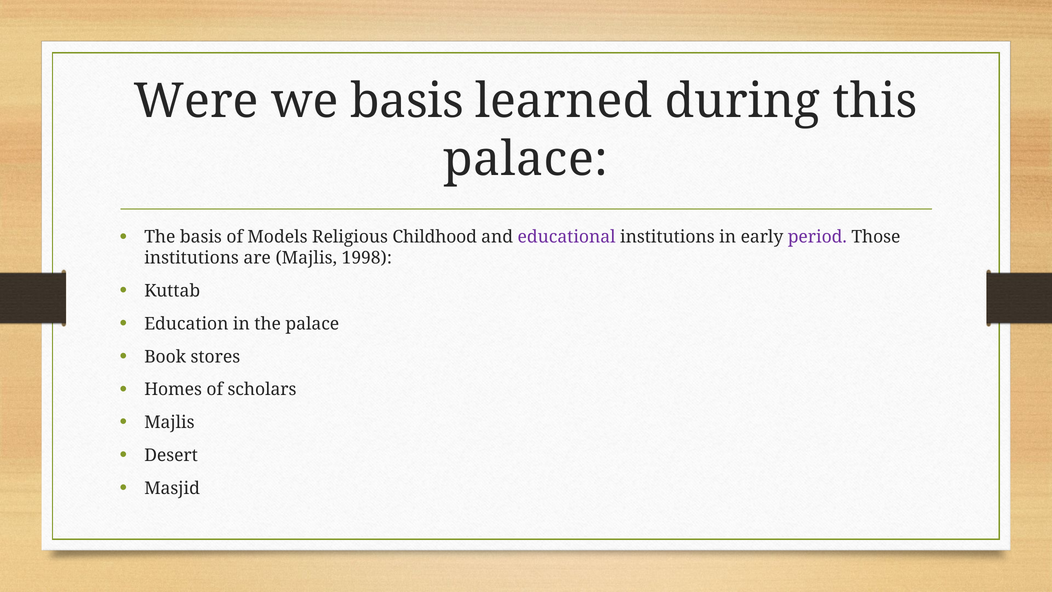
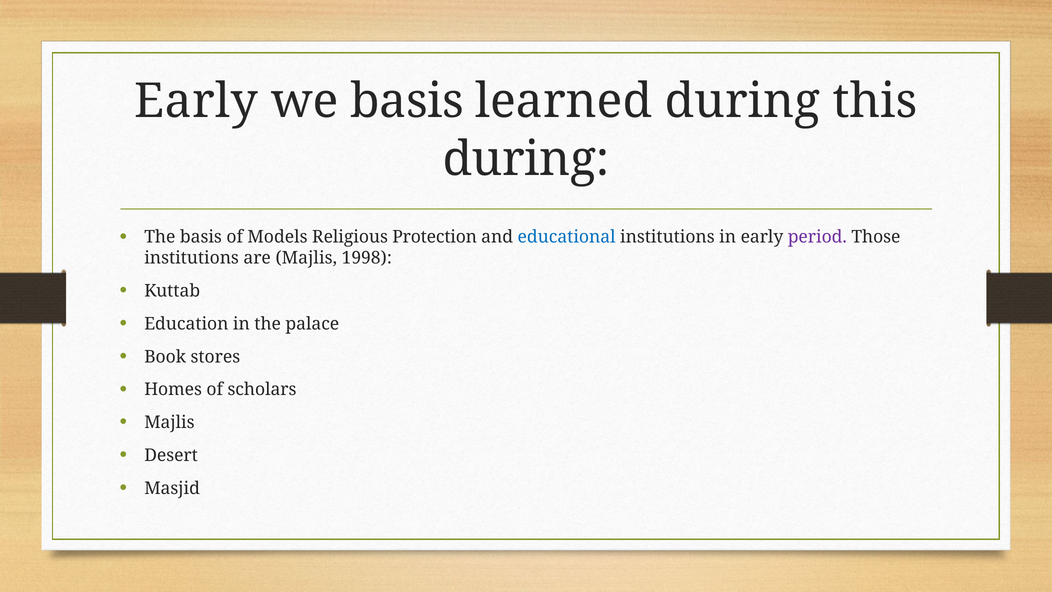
Were at (196, 101): Were -> Early
palace at (526, 159): palace -> during
Childhood: Childhood -> Protection
educational colour: purple -> blue
